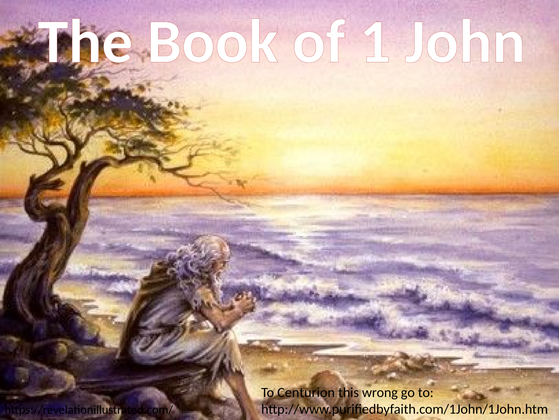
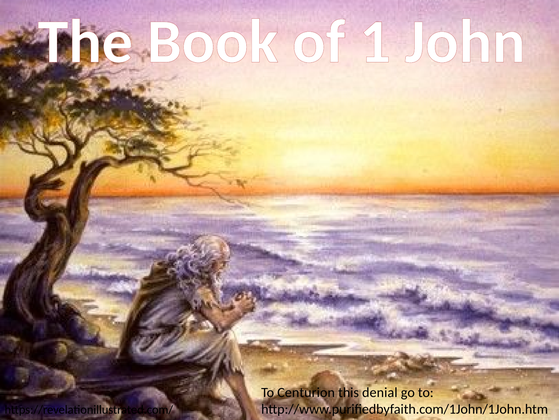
wrong: wrong -> denial
